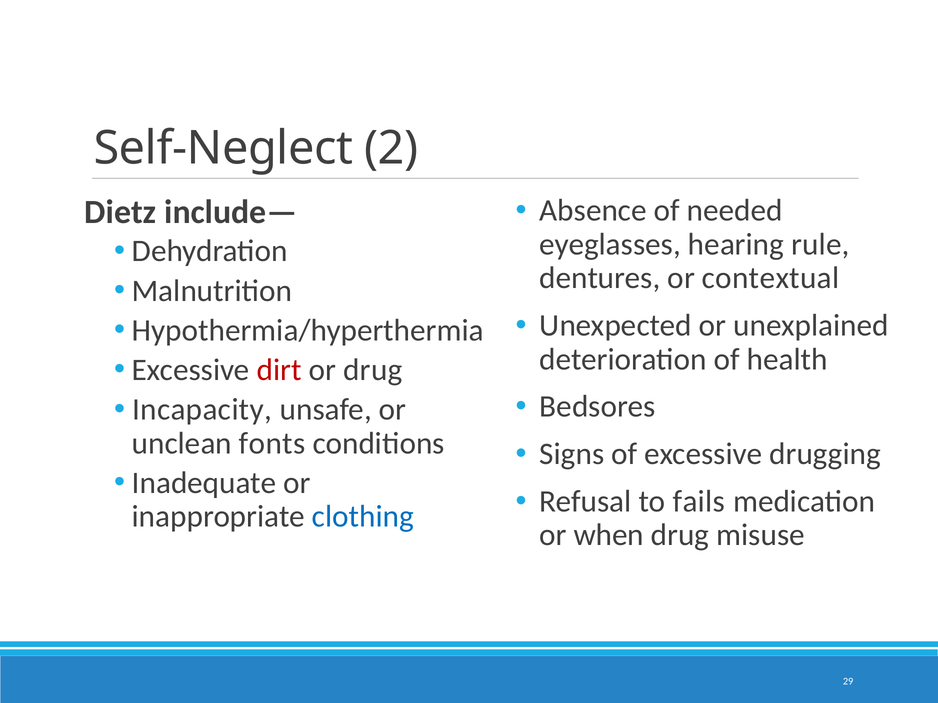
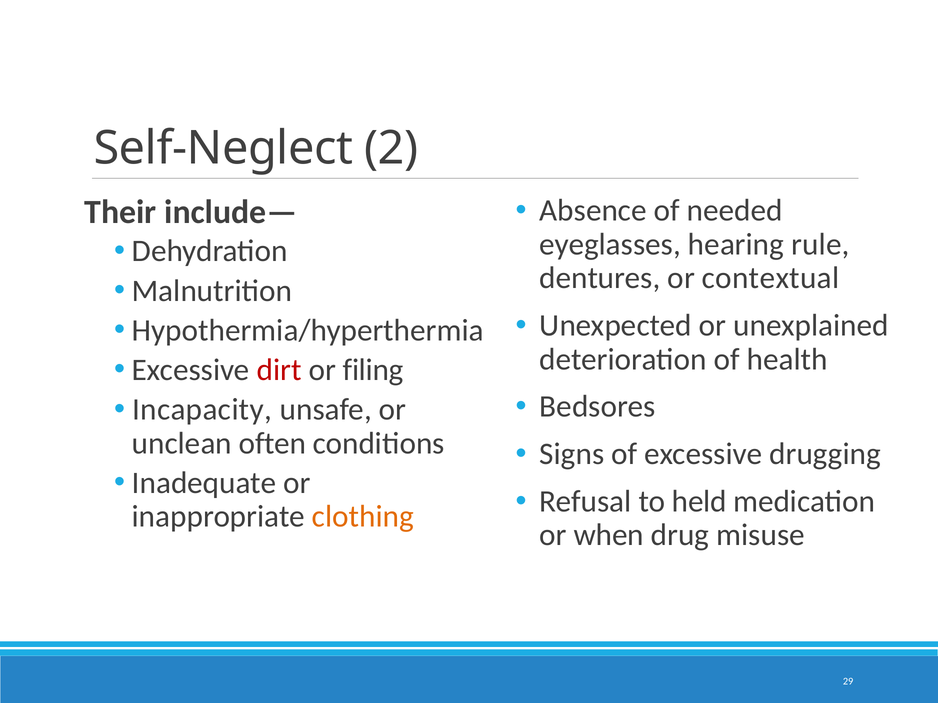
Dietz: Dietz -> Their
or drug: drug -> filing
fonts: fonts -> often
fails: fails -> held
clothing colour: blue -> orange
